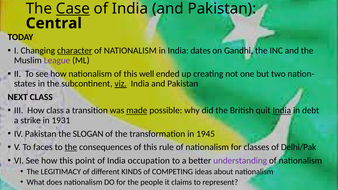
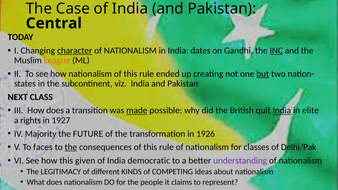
Case underline: present -> none
INC underline: none -> present
League colour: purple -> orange
nationalism of this well: well -> rule
but underline: none -> present
viz underline: present -> none
How class: class -> does
debt: debt -> elite
strike: strike -> rights
1931: 1931 -> 1927
IV Pakistan: Pakistan -> Majority
SLOGAN: SLOGAN -> FUTURE
1945: 1945 -> 1926
point: point -> given
occupation: occupation -> democratic
